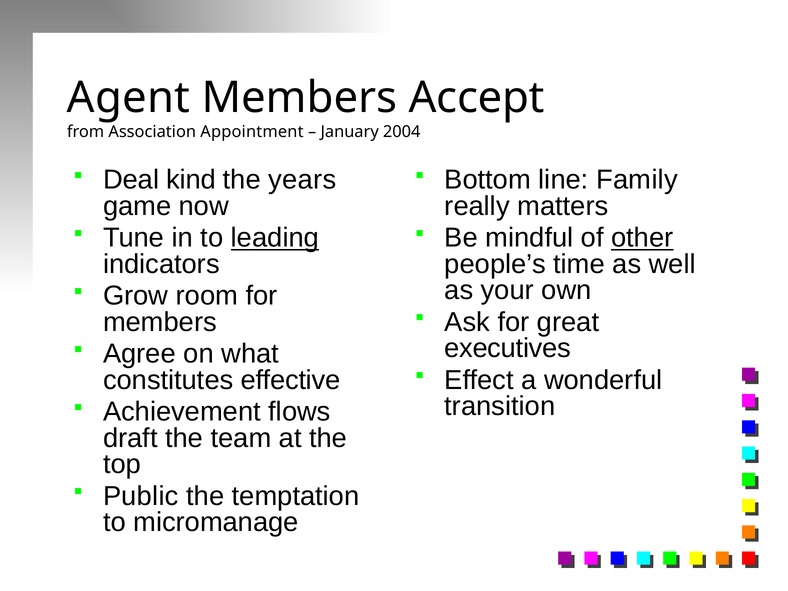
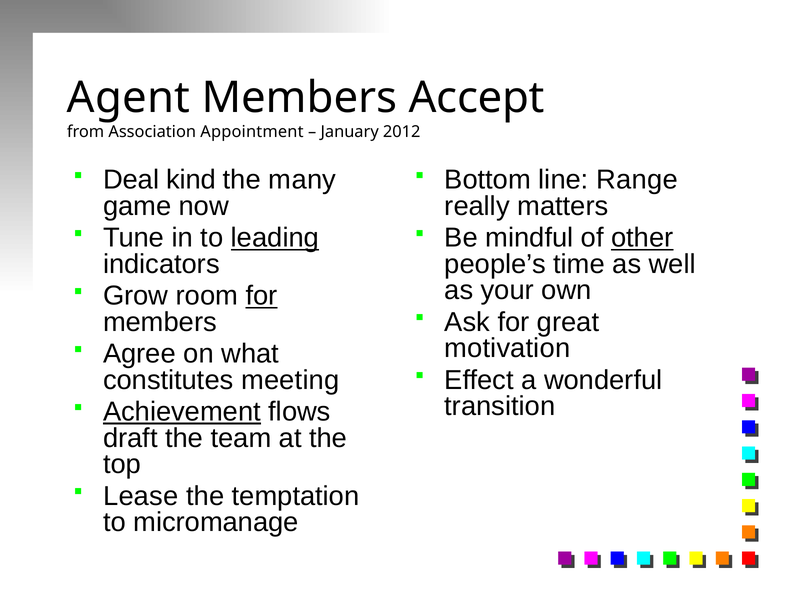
2004: 2004 -> 2012
years: years -> many
Family: Family -> Range
for at (261, 296) underline: none -> present
executives: executives -> motivation
effective: effective -> meeting
Achievement underline: none -> present
Public: Public -> Lease
